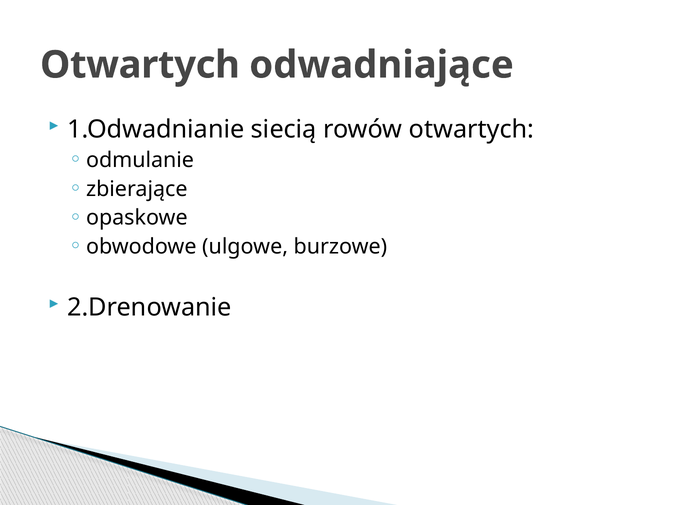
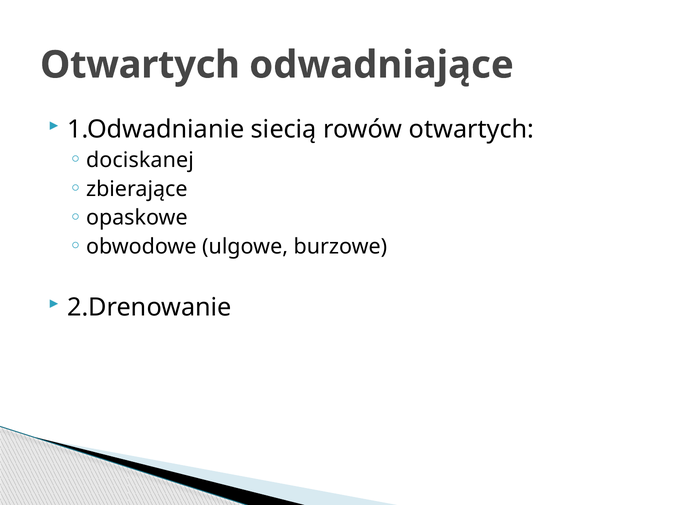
odmulanie: odmulanie -> dociskanej
